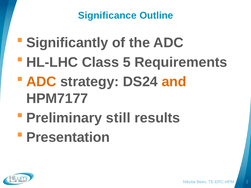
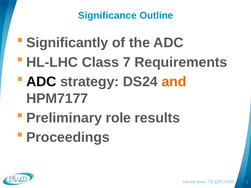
5: 5 -> 7
ADC at (41, 82) colour: orange -> black
still: still -> role
Presentation: Presentation -> Proceedings
